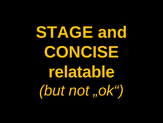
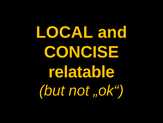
STAGE: STAGE -> LOCAL
